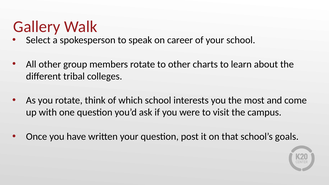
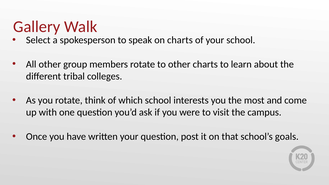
on career: career -> charts
